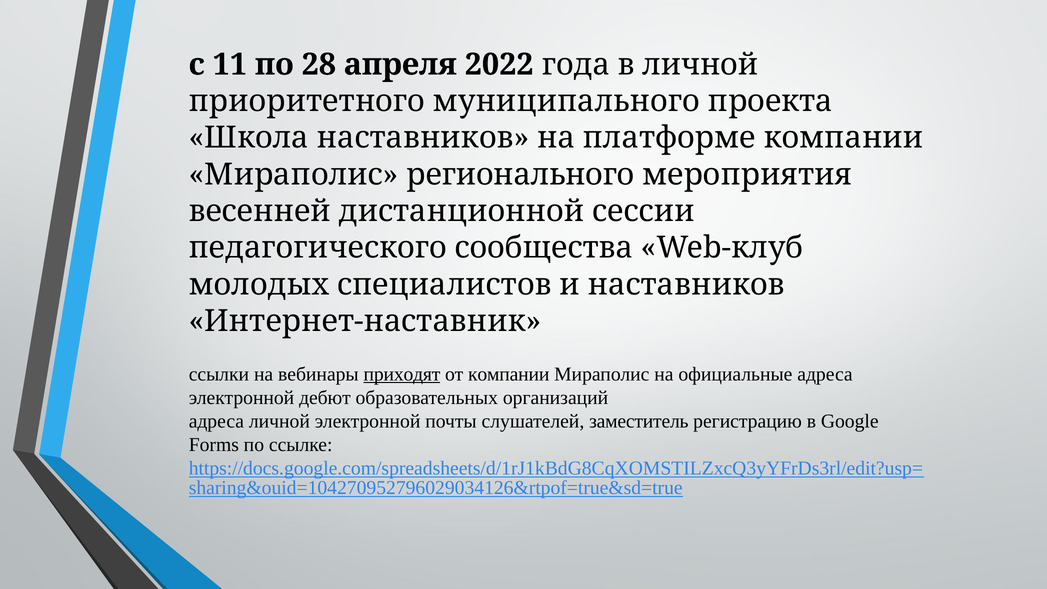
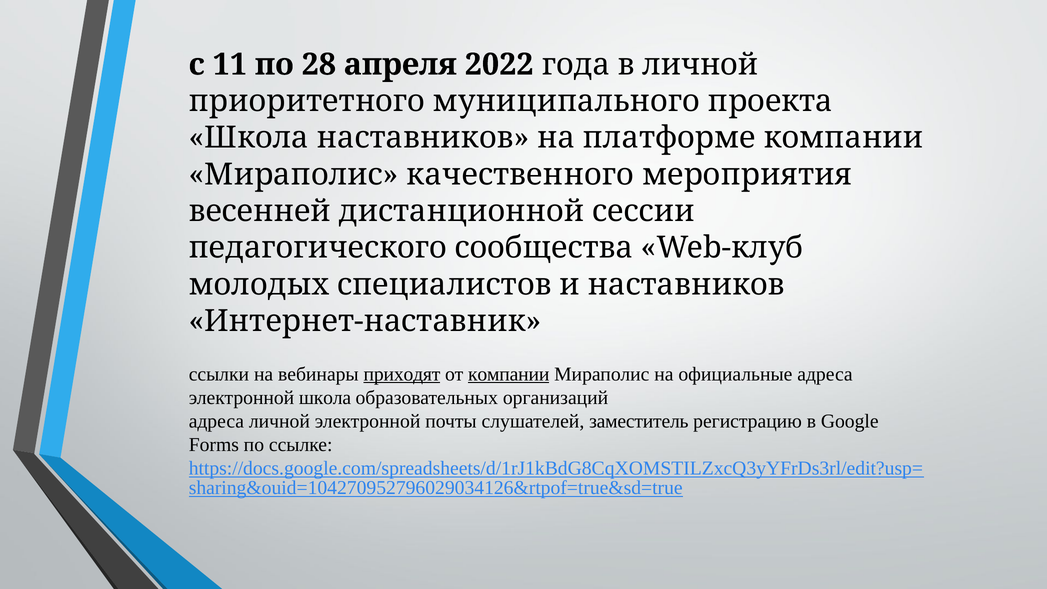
регионального: регионального -> качественного
компании at (509, 374) underline: none -> present
электронной дебют: дебют -> школа
